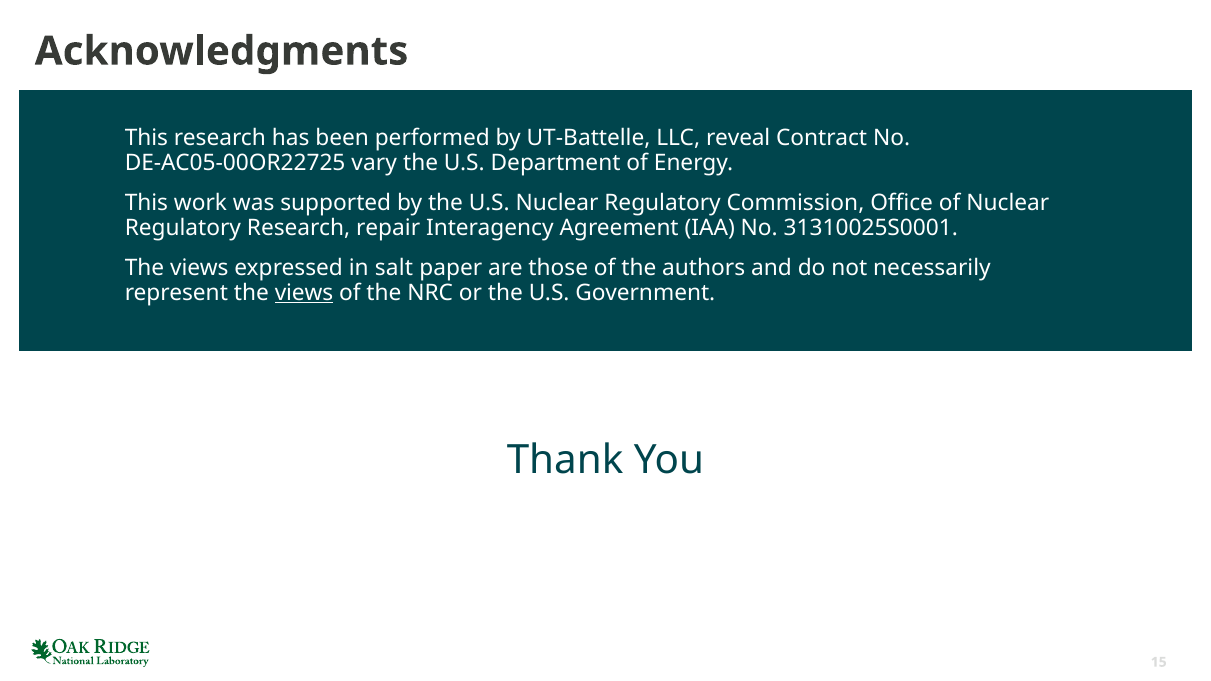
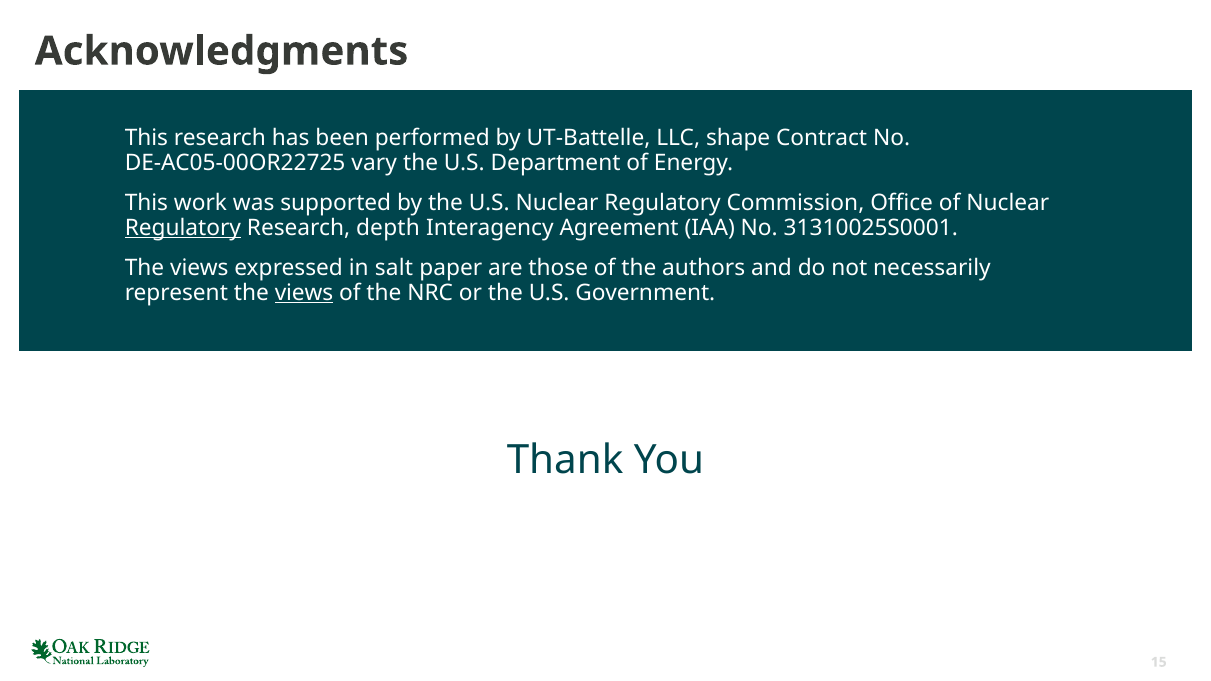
reveal: reveal -> shape
Regulatory at (183, 228) underline: none -> present
repair: repair -> depth
